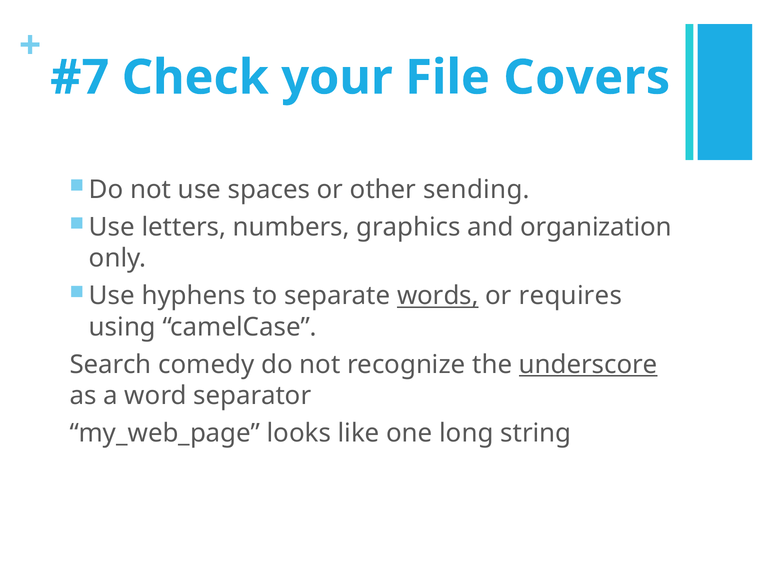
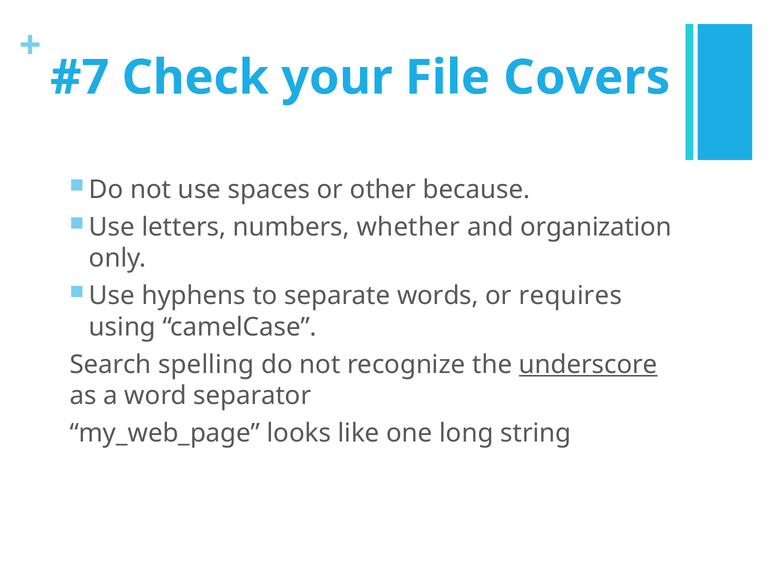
sending: sending -> because
graphics: graphics -> whether
words underline: present -> none
comedy: comedy -> spelling
